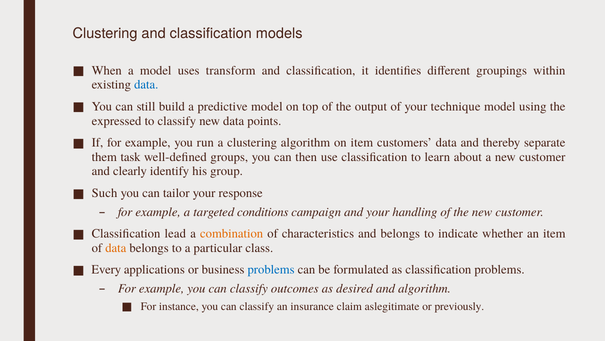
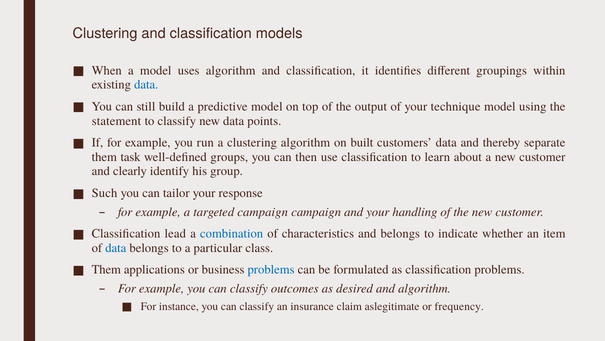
uses transform: transform -> algorithm
expressed: expressed -> statement
on item: item -> built
targeted conditions: conditions -> campaign
combination colour: orange -> blue
data at (116, 247) colour: orange -> blue
Every at (106, 269): Every -> Them
previously: previously -> frequency
